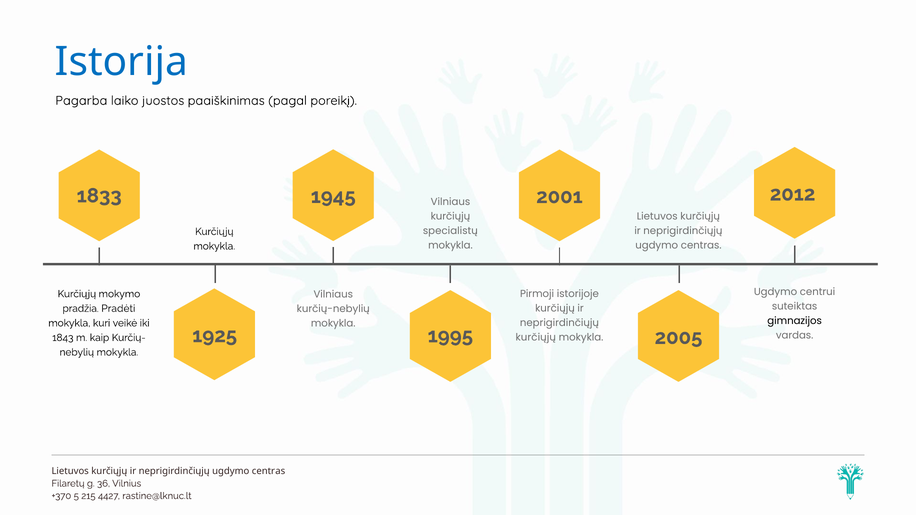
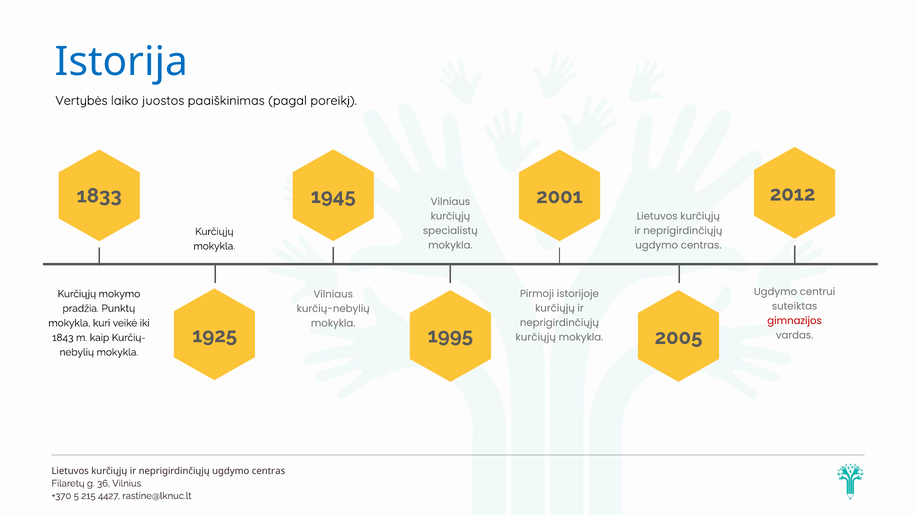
Pagarba: Pagarba -> Vertybės
Pradėti: Pradėti -> Punktų
gimnazijos colour: black -> red
